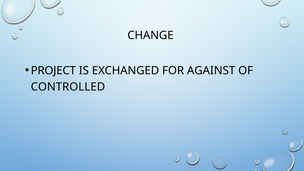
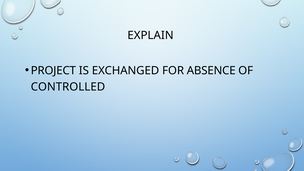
CHANGE: CHANGE -> EXPLAIN
AGAINST: AGAINST -> ABSENCE
